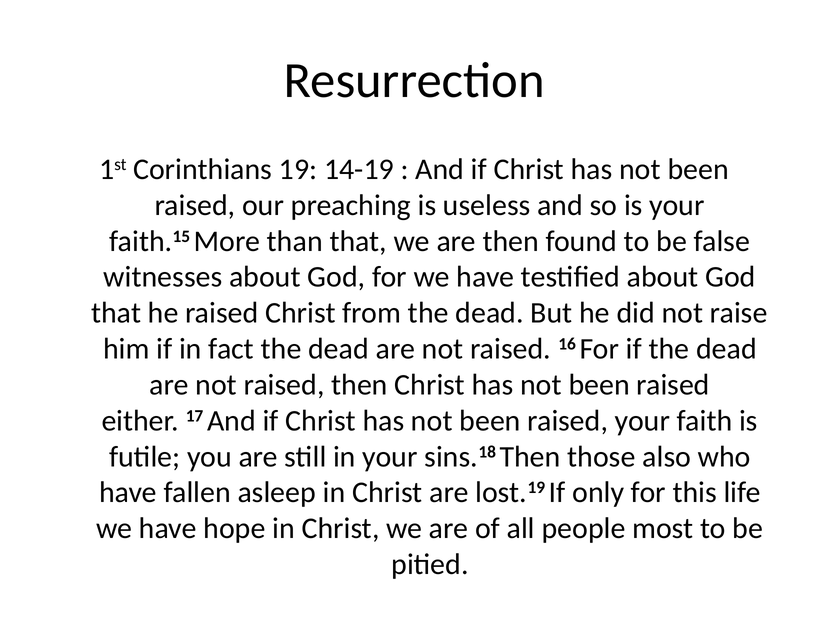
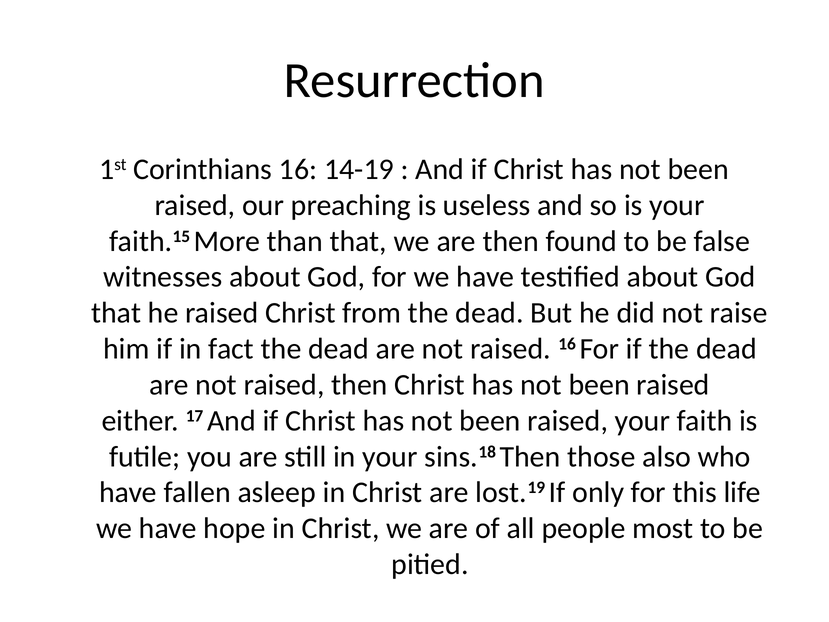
Corinthians 19: 19 -> 16
